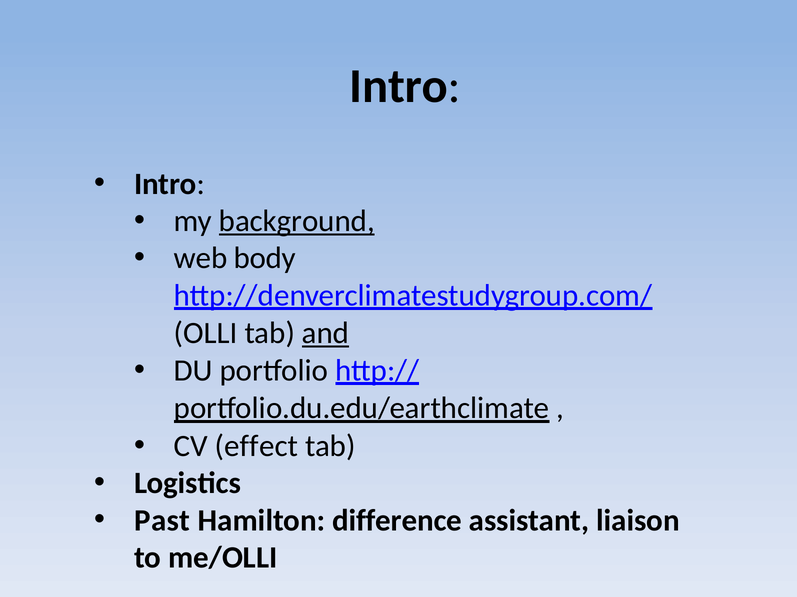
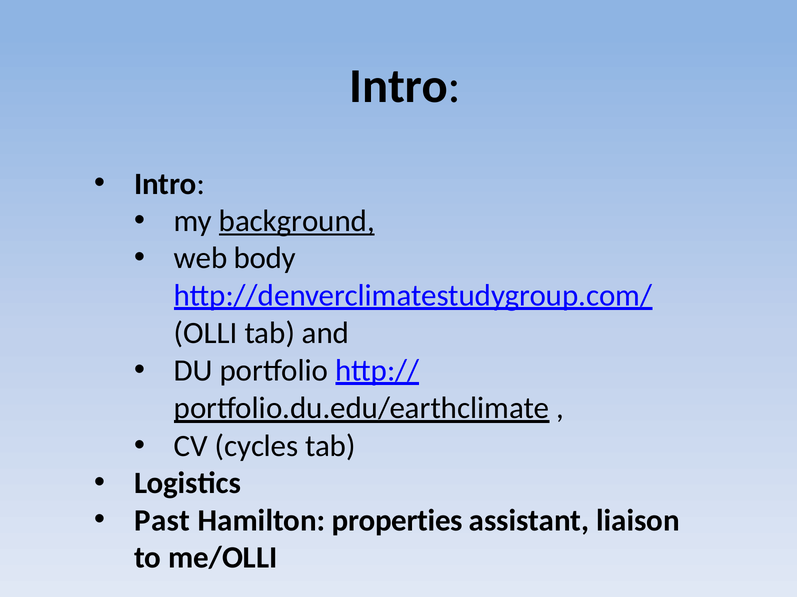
and underline: present -> none
effect: effect -> cycles
difference: difference -> properties
